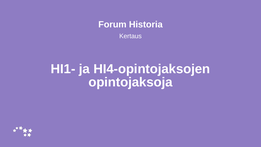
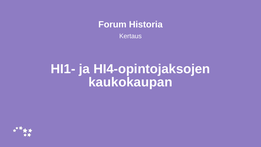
opintojaksoja: opintojaksoja -> kaukokaupan
